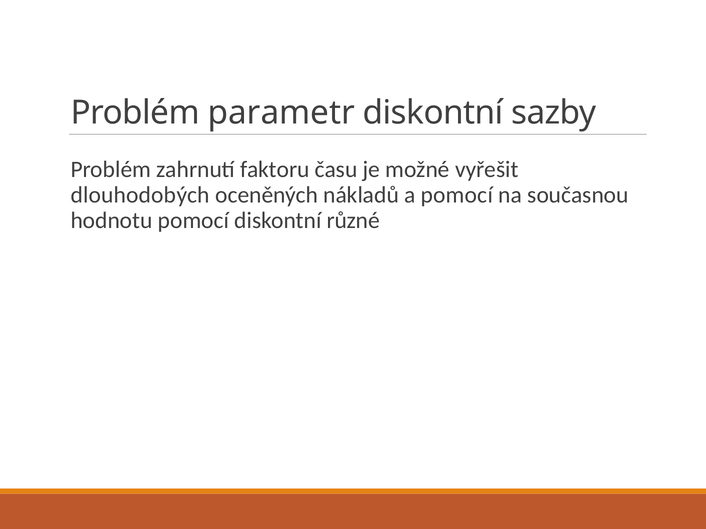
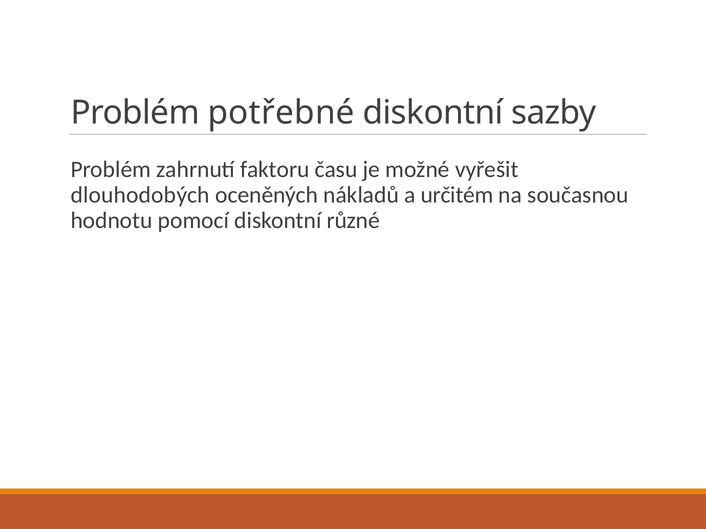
parametr: parametr -> potřebné
a pomocí: pomocí -> určitém
